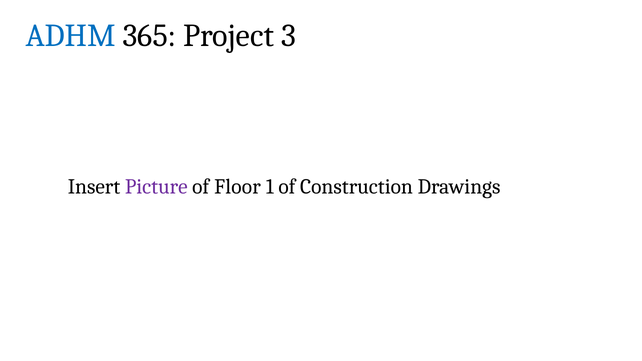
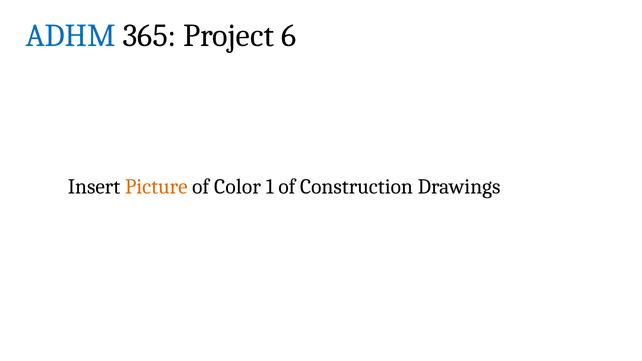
3: 3 -> 6
Picture colour: purple -> orange
Floor: Floor -> Color
